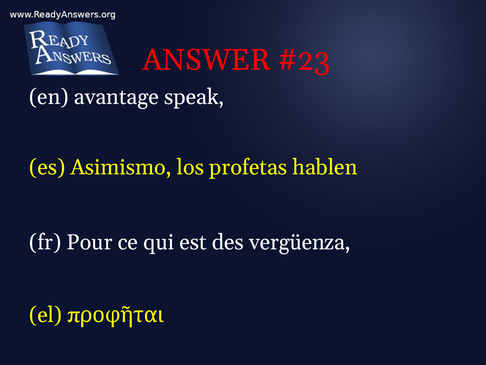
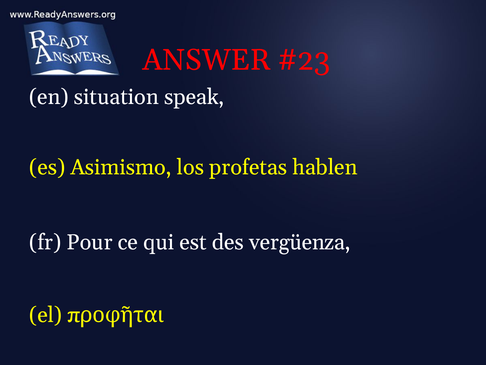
avantage: avantage -> situation
